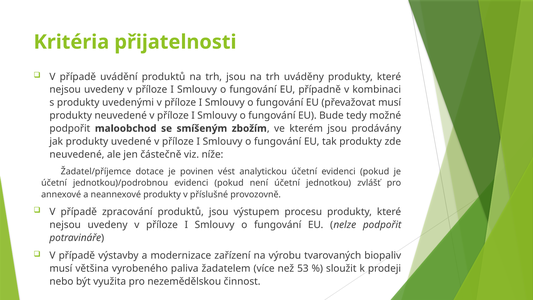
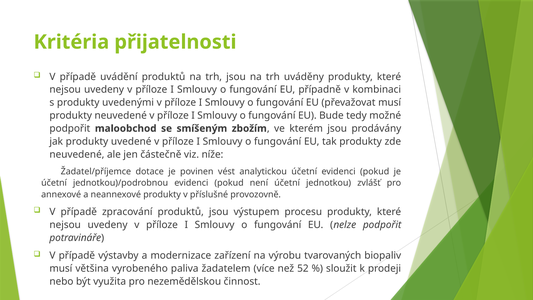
53: 53 -> 52
